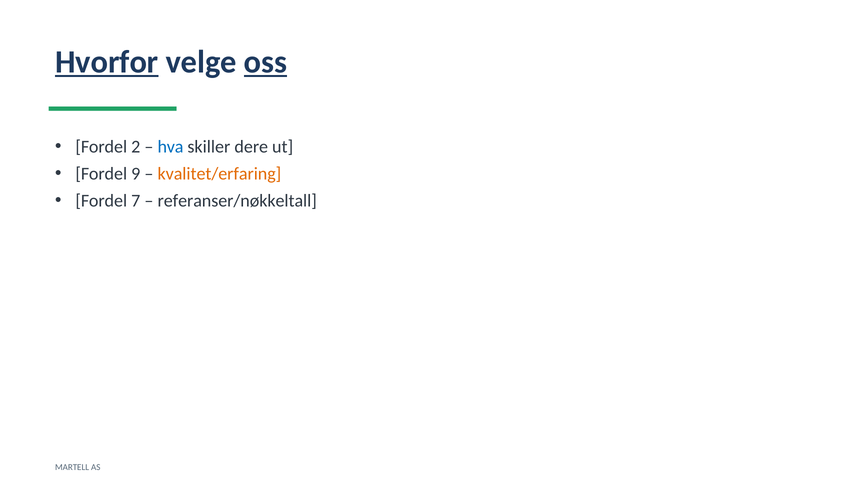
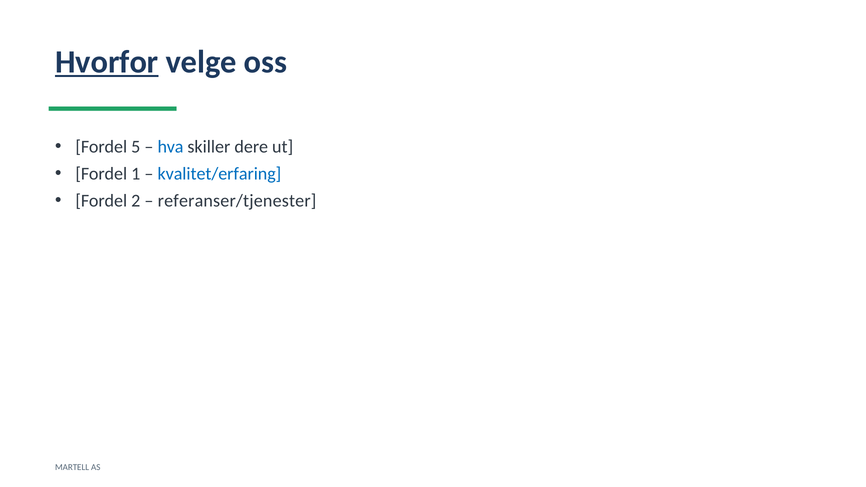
oss underline: present -> none
2: 2 -> 5
9: 9 -> 1
kvalitet/erfaring colour: orange -> blue
7: 7 -> 2
referanser/nøkkeltall: referanser/nøkkeltall -> referanser/tjenester
